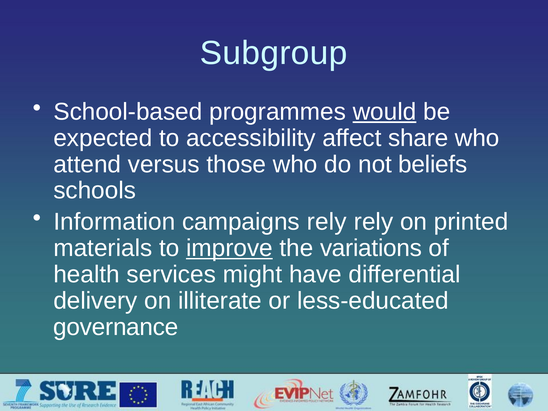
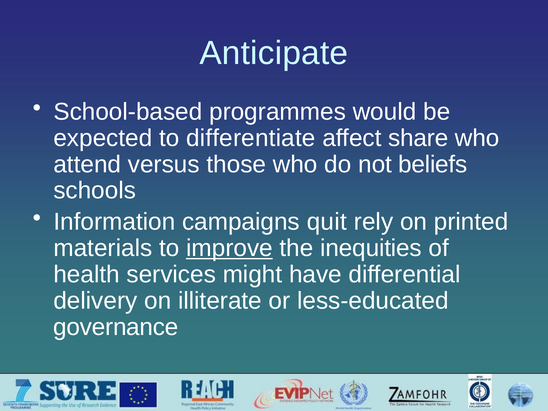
Subgroup: Subgroup -> Anticipate
would underline: present -> none
accessibility: accessibility -> differentiate
campaigns rely: rely -> quit
variations: variations -> inequities
